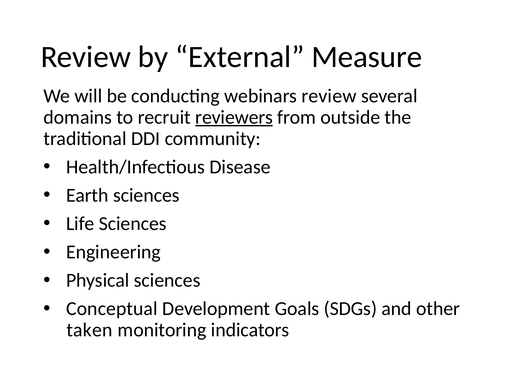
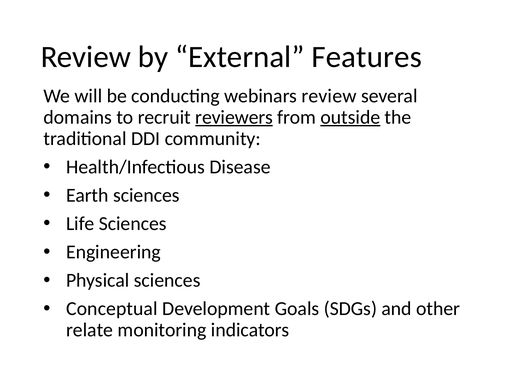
Measure: Measure -> Features
outside underline: none -> present
taken: taken -> relate
